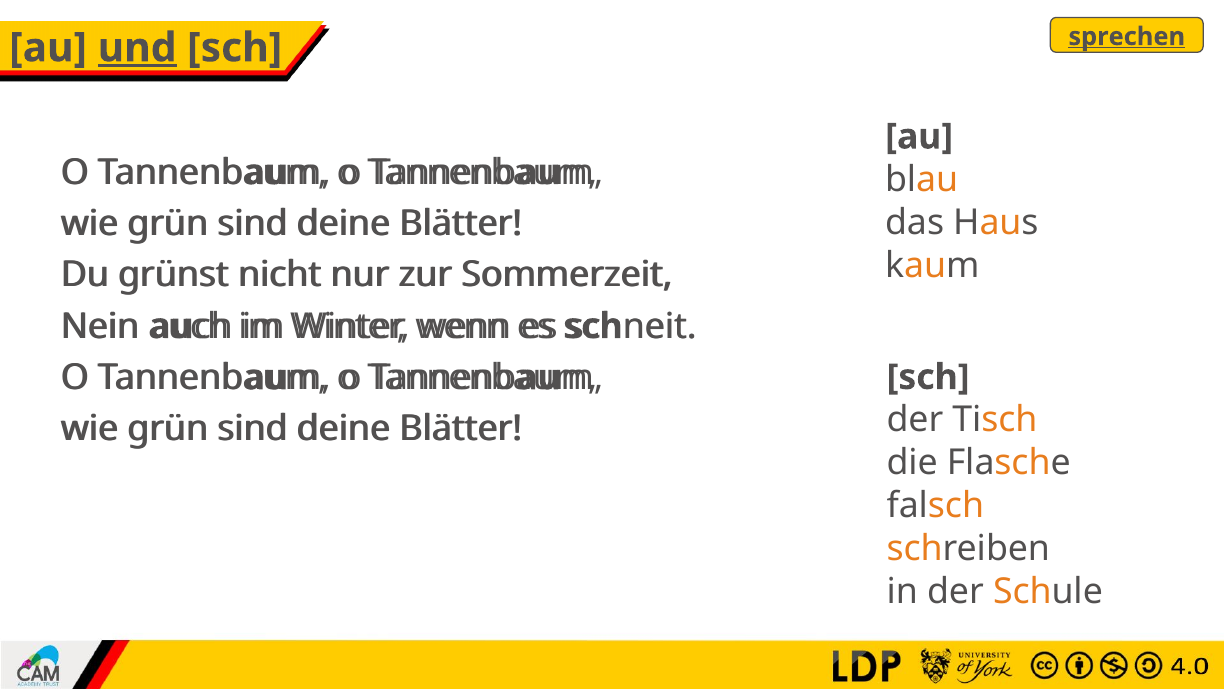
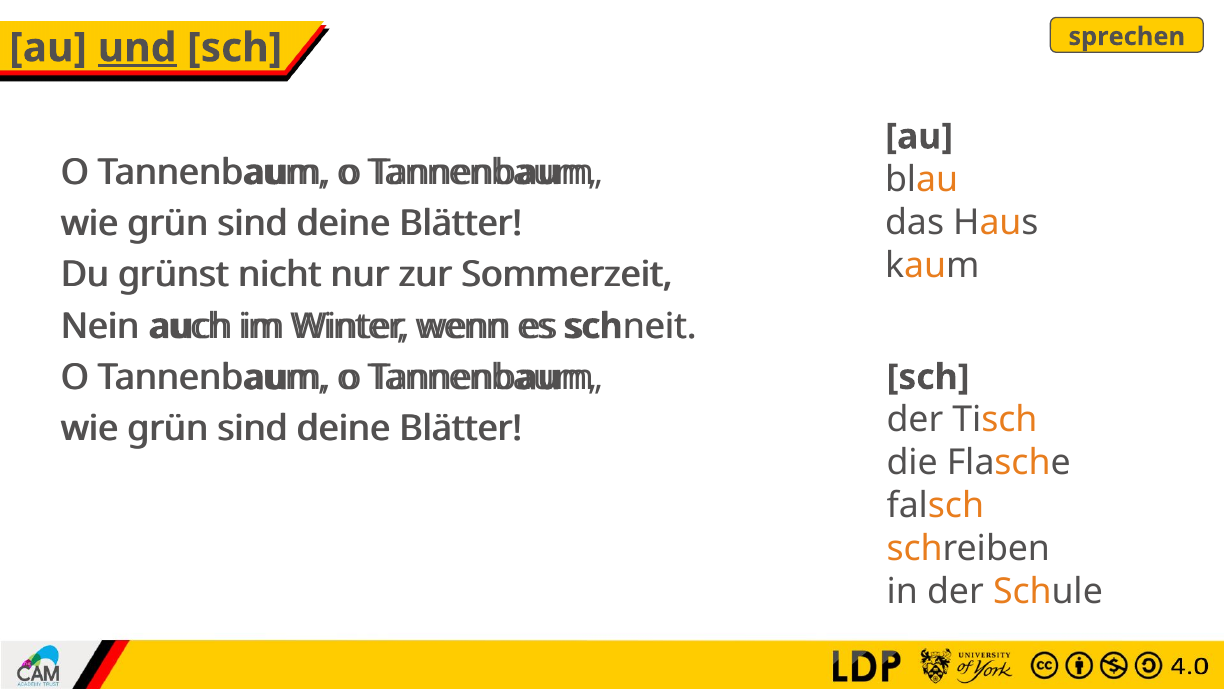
sprechen underline: present -> none
